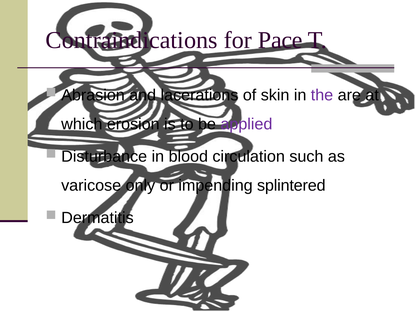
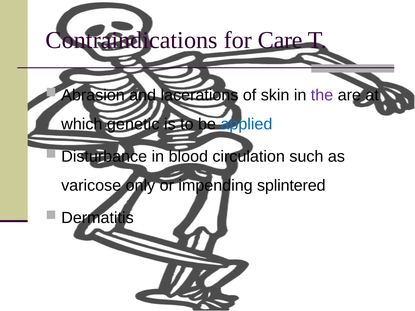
Pace: Pace -> Care
erosion: erosion -> genetic
applied colour: purple -> blue
